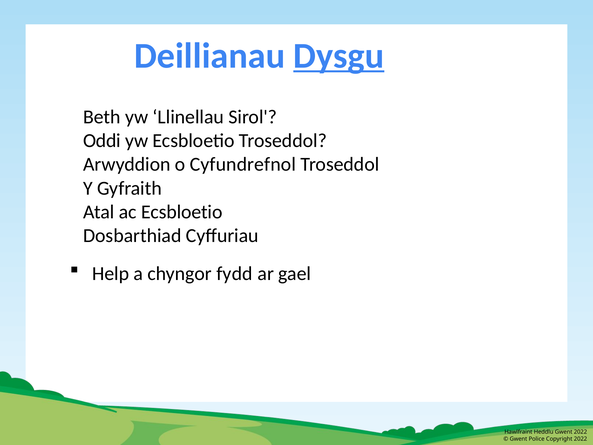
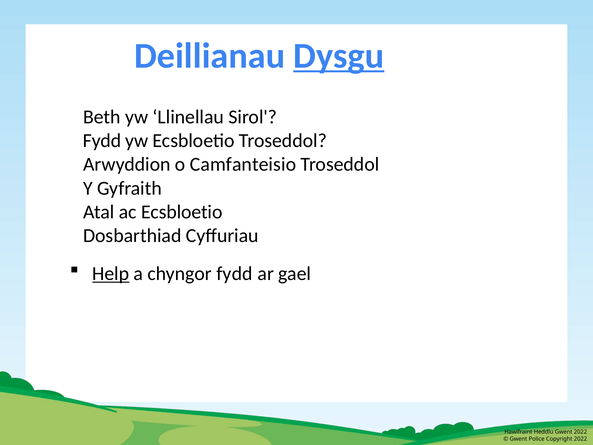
Oddi at (102, 141): Oddi -> Fydd
Cyfundrefnol: Cyfundrefnol -> Camfanteisio
Help underline: none -> present
